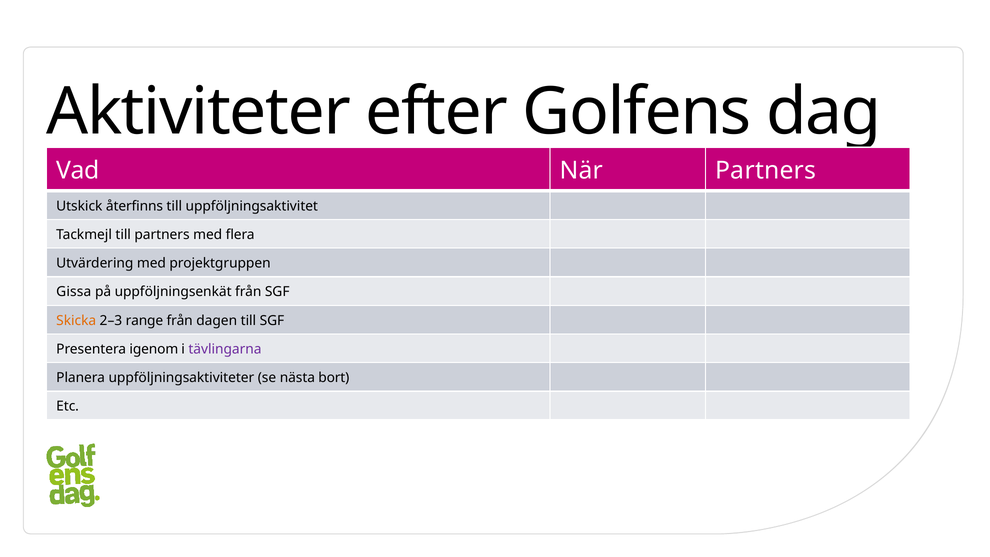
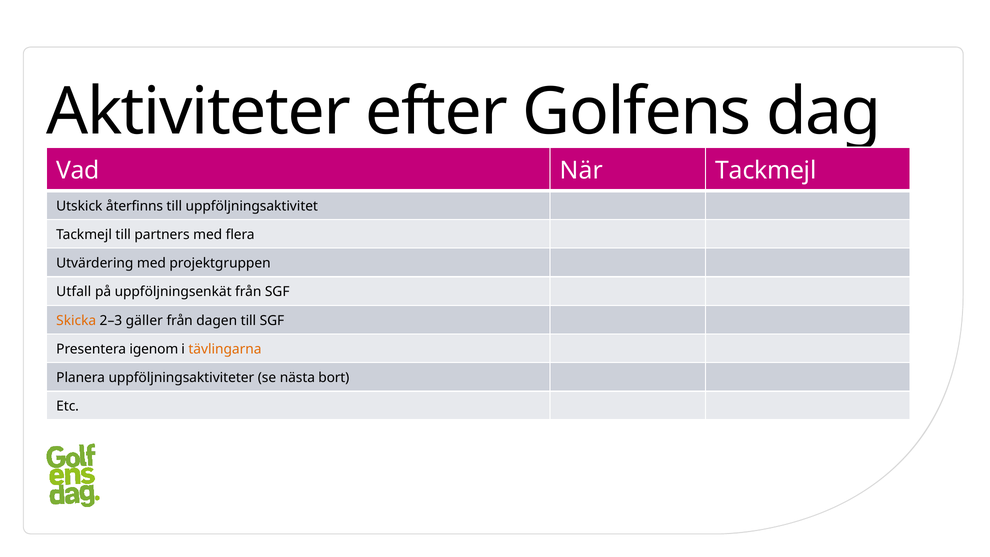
När Partners: Partners -> Tackmejl
Gissa: Gissa -> Utfall
range: range -> gäller
tävlingarna colour: purple -> orange
